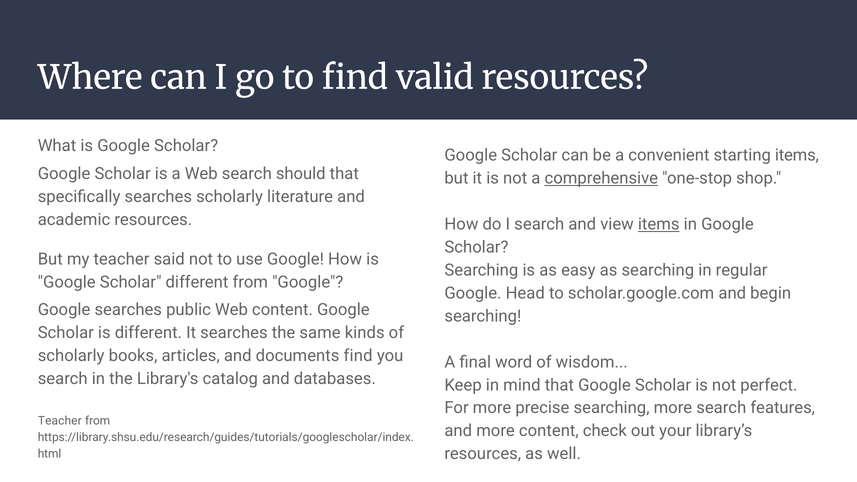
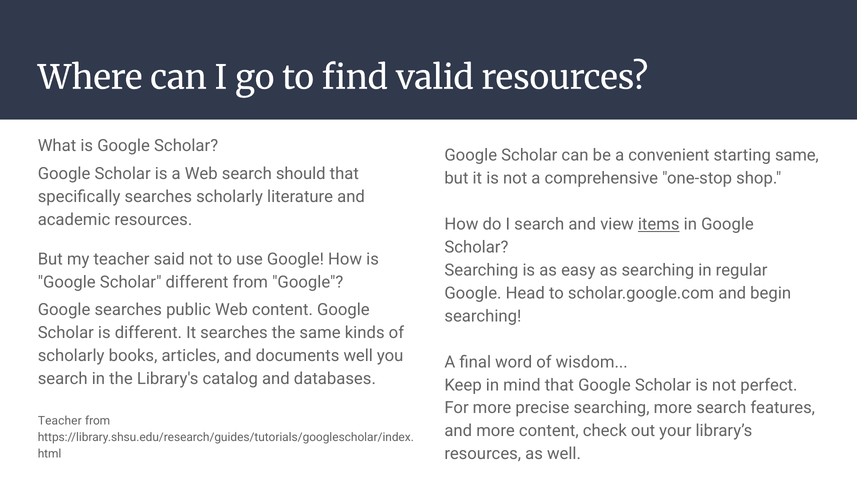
starting items: items -> same
comprehensive underline: present -> none
documents find: find -> well
